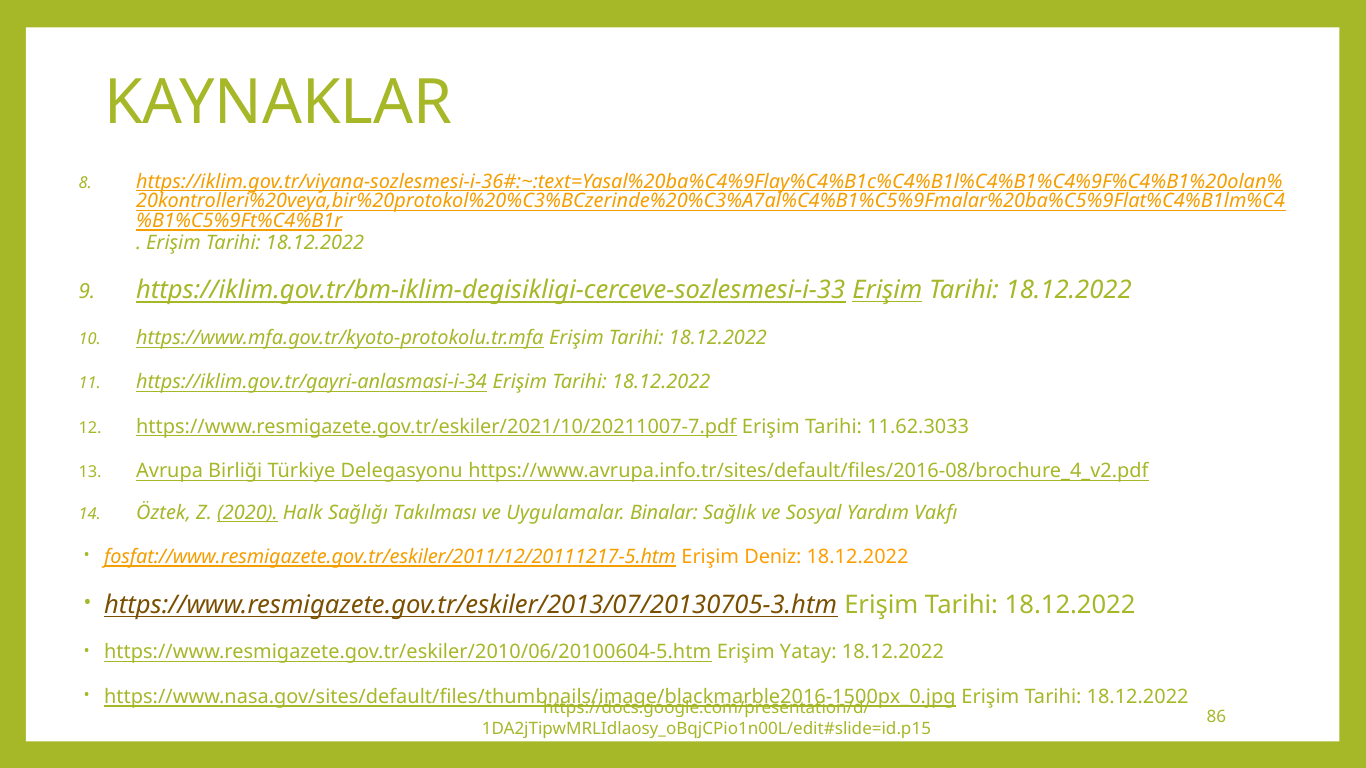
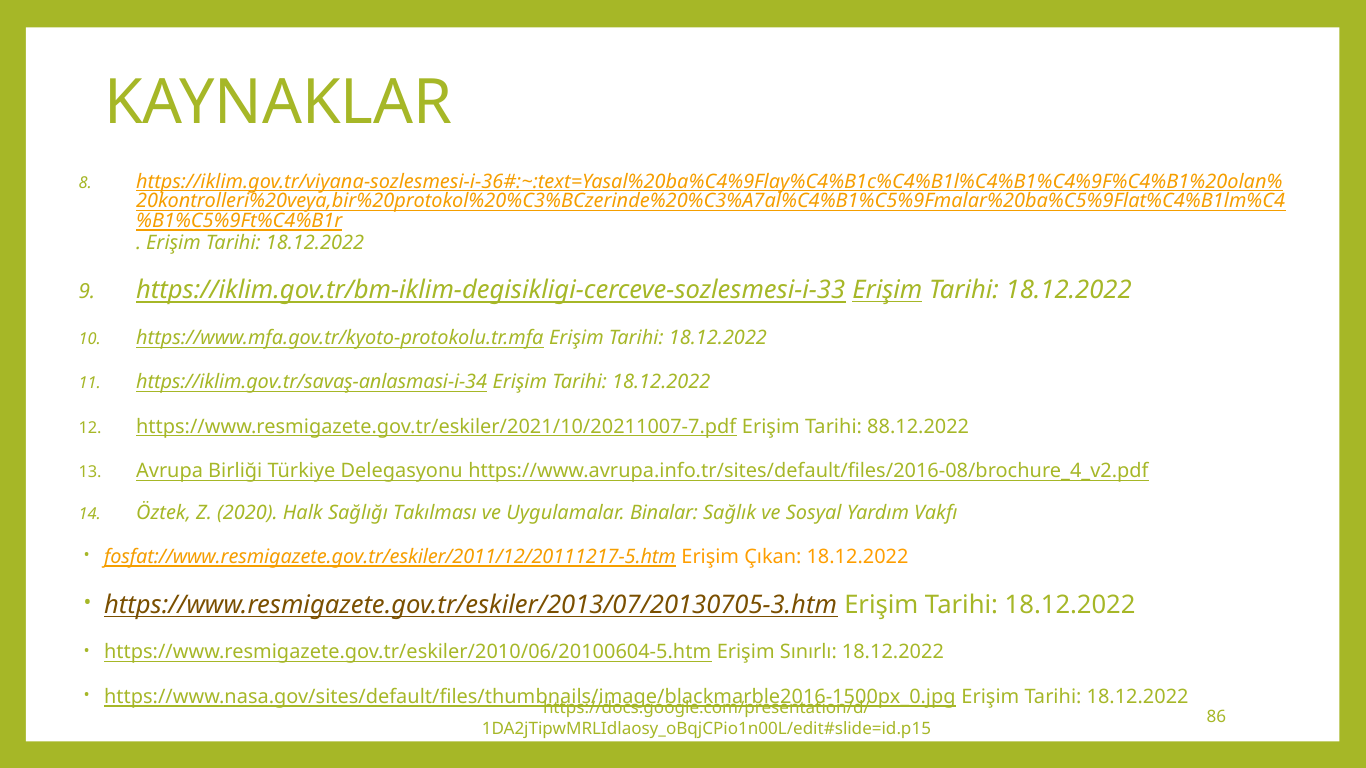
https://iklim.gov.tr/gayri-anlasmasi-i-34: https://iklim.gov.tr/gayri-anlasmasi-i-34 -> https://iklim.gov.tr/savaş-anlasmasi-i-34
11.62.3033: 11.62.3033 -> 88.12.2022
2020 underline: present -> none
Deniz: Deniz -> Çıkan
Yatay: Yatay -> Sınırlı
